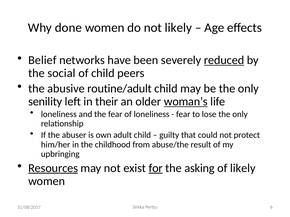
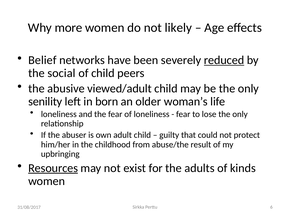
done: done -> more
routine/adult: routine/adult -> viewed/adult
their: their -> born
woman’s underline: present -> none
for underline: present -> none
asking: asking -> adults
of likely: likely -> kinds
